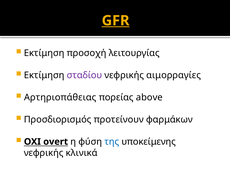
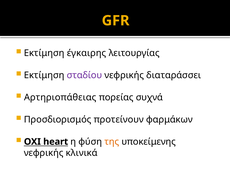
GFR underline: present -> none
προσοχή: προσοχή -> έγκαιρης
αιμορραγίες: αιμορραγίες -> διαταράσσει
above: above -> συχνά
overt: overt -> heart
της colour: blue -> orange
